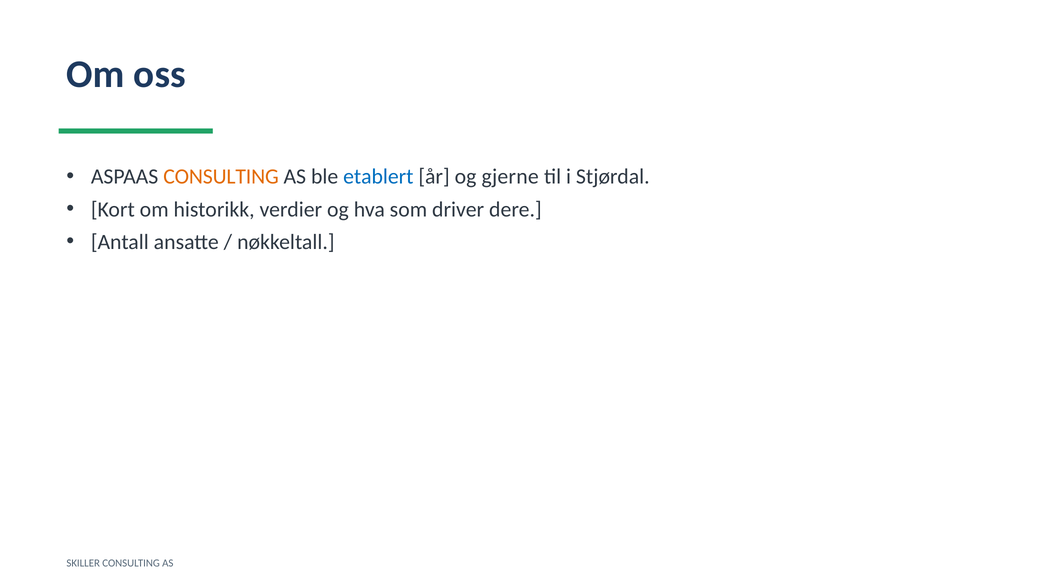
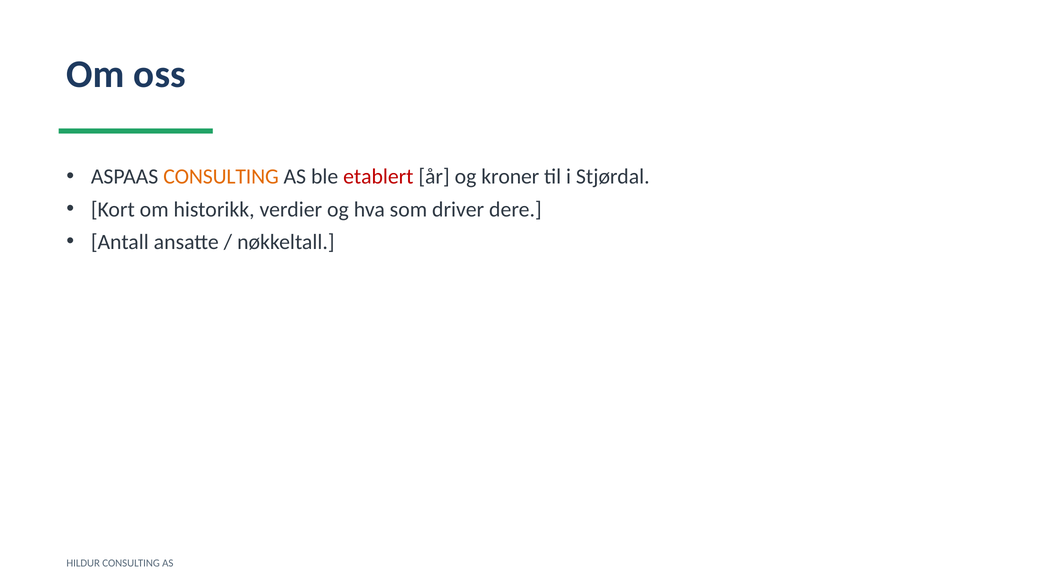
etablert colour: blue -> red
gjerne: gjerne -> kroner
SKILLER: SKILLER -> HILDUR
